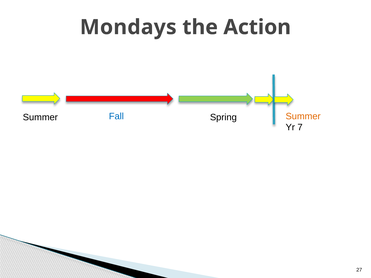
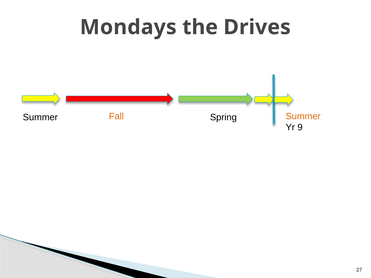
Action: Action -> Drives
Fall colour: blue -> orange
7: 7 -> 9
